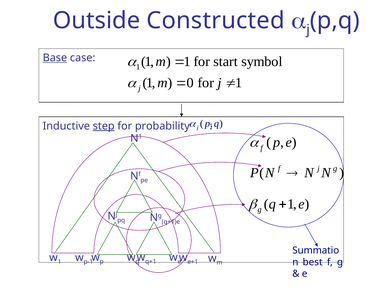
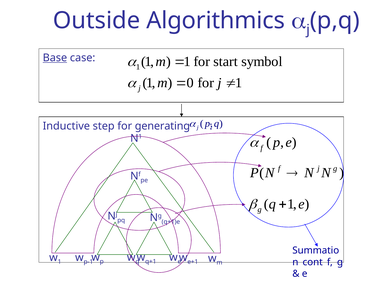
Constructed: Constructed -> Algorithmics
step underline: present -> none
probability: probability -> generating
best: best -> cont
